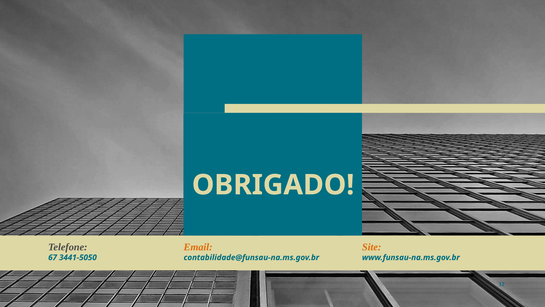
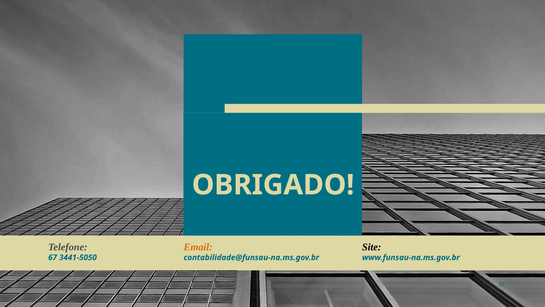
Site colour: orange -> black
